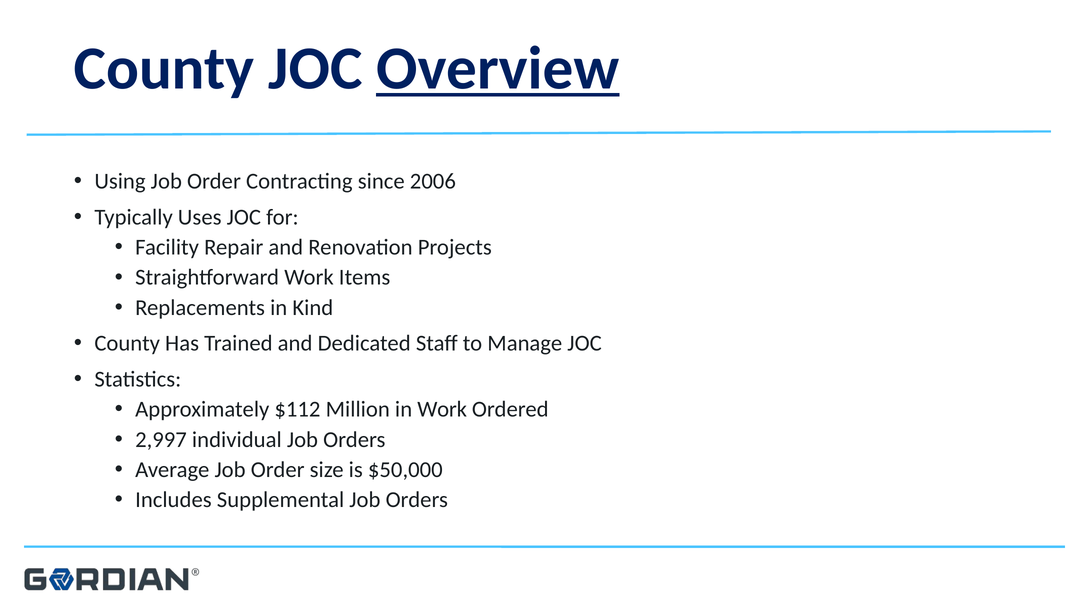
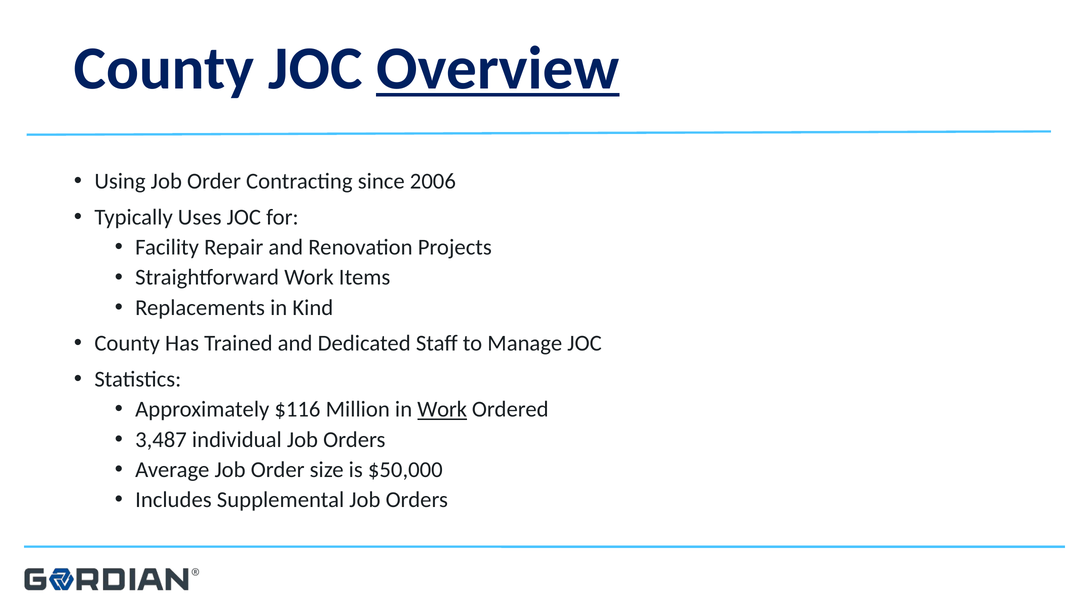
$112: $112 -> $116
Work at (442, 410) underline: none -> present
2,997: 2,997 -> 3,487
